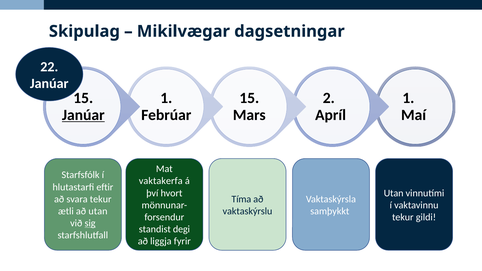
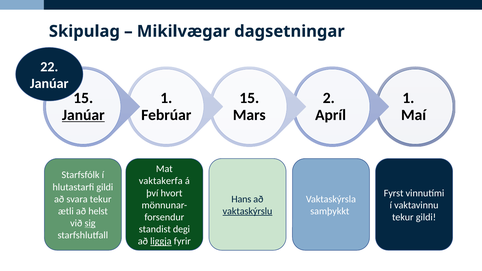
hlutastarfi eftir: eftir -> gildi
Utan at (394, 193): Utan -> Fyrst
Tíma: Tíma -> Hans
að utan: utan -> helst
vaktaskýrslu underline: none -> present
liggja underline: none -> present
